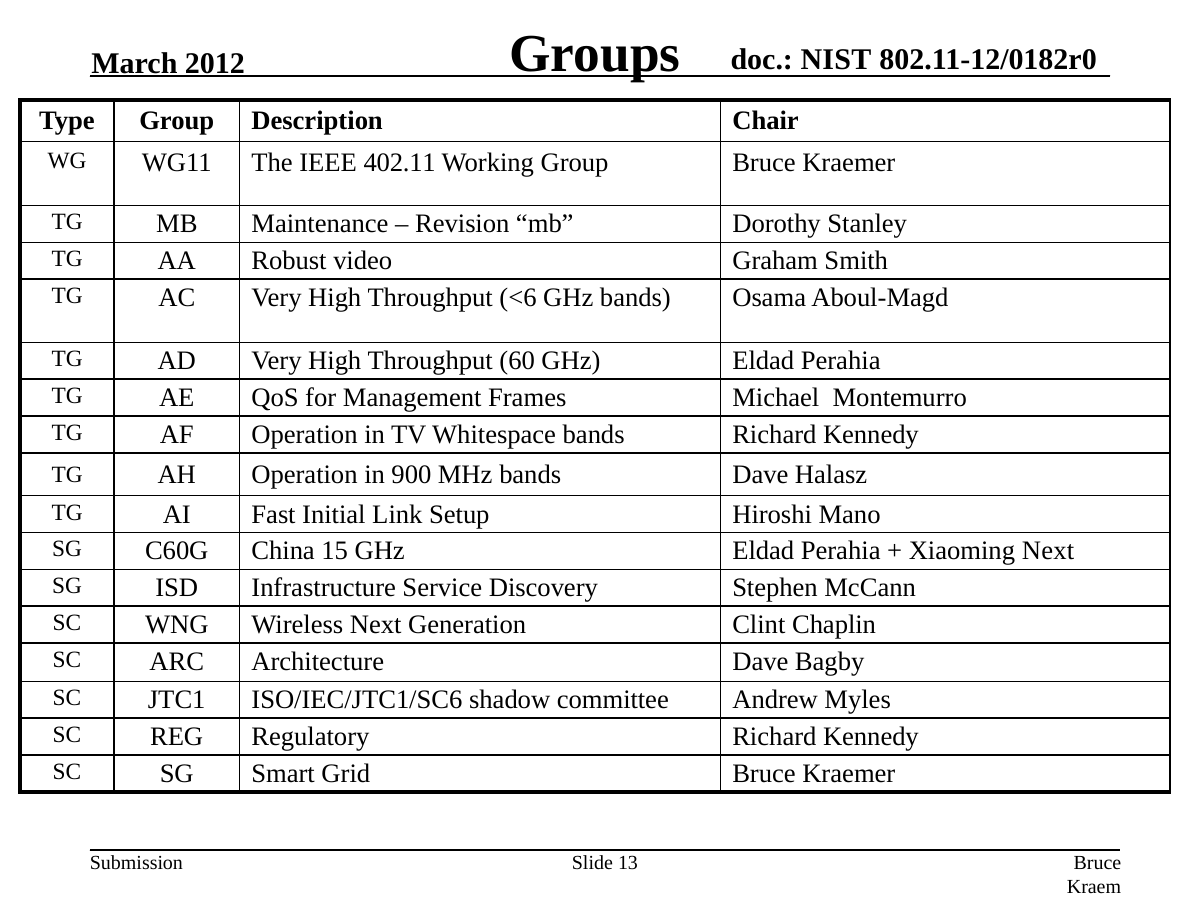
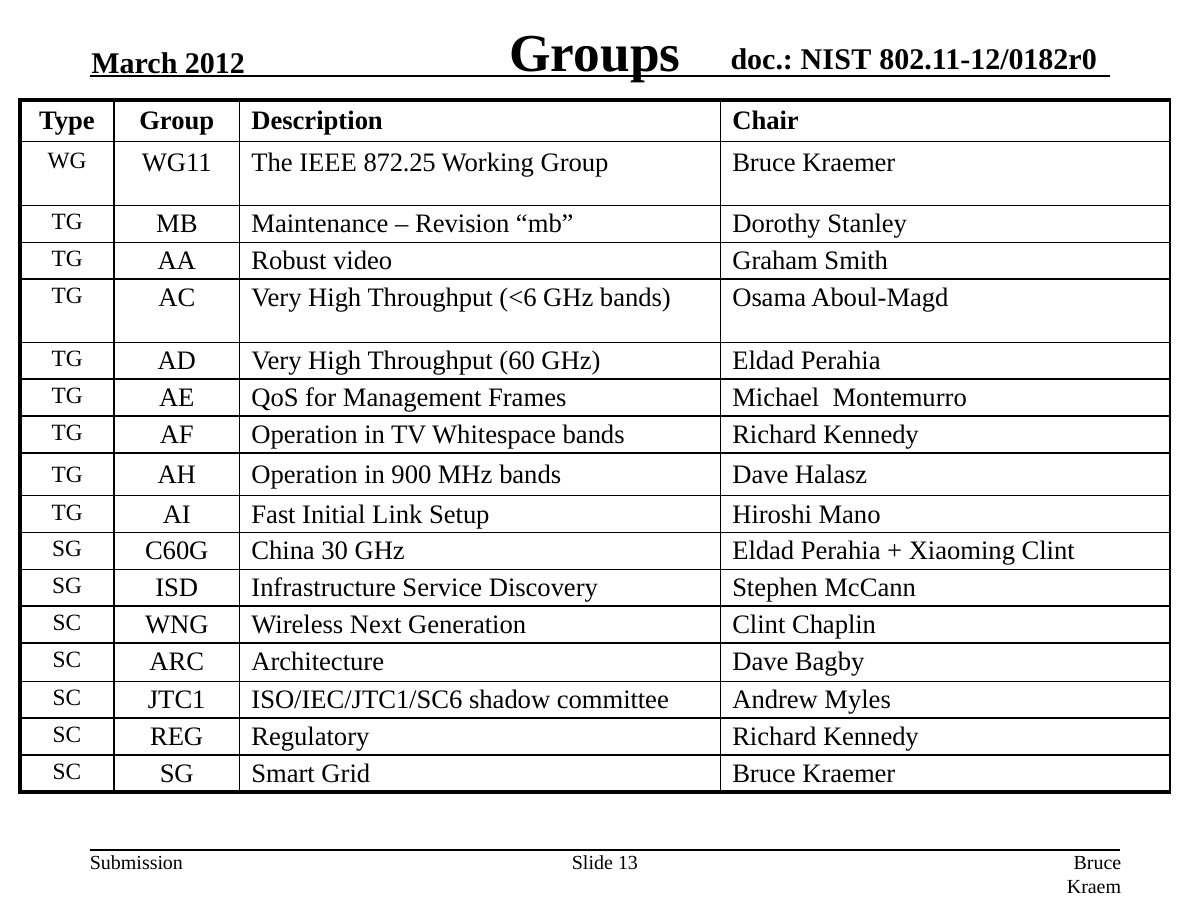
402.11: 402.11 -> 872.25
15: 15 -> 30
Xiaoming Next: Next -> Clint
